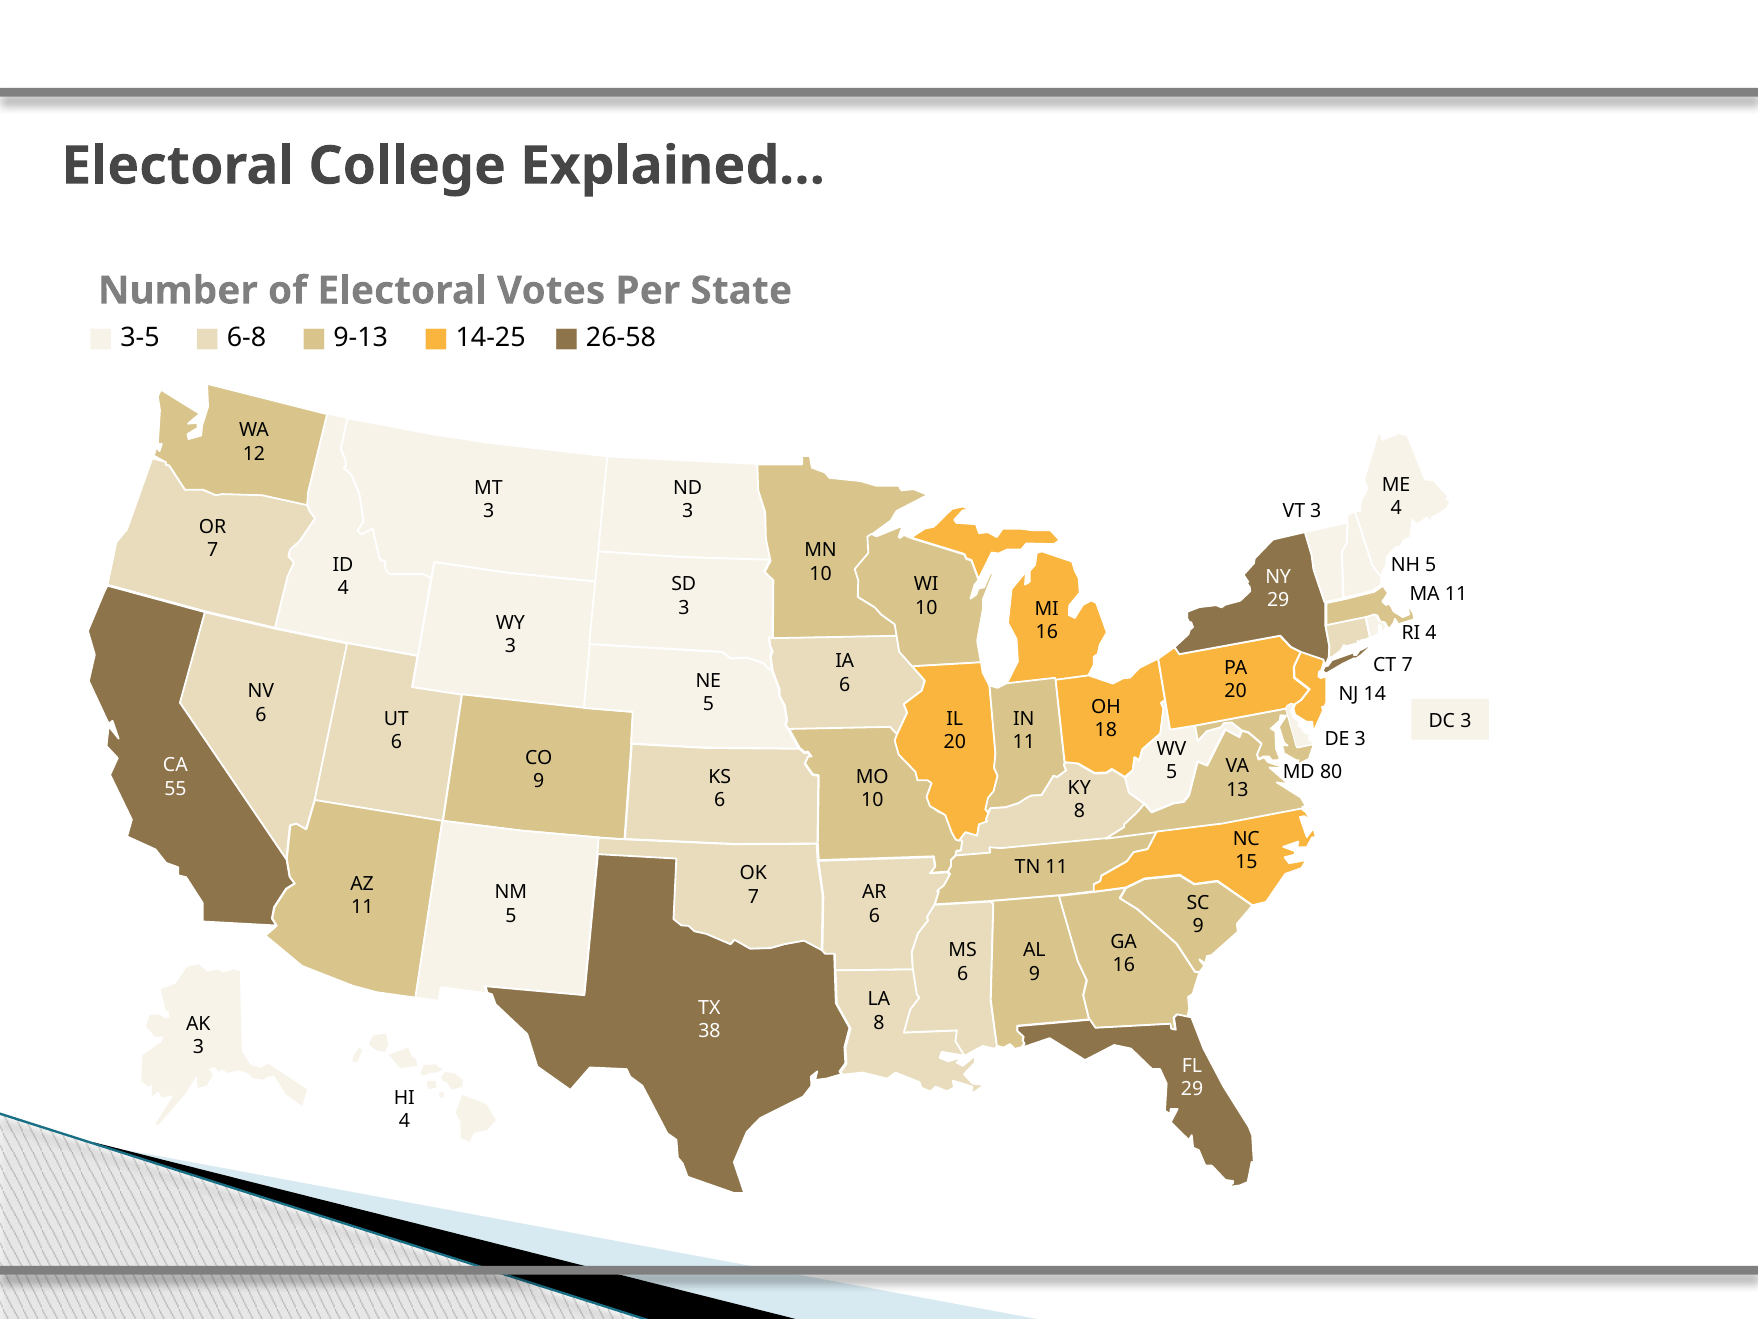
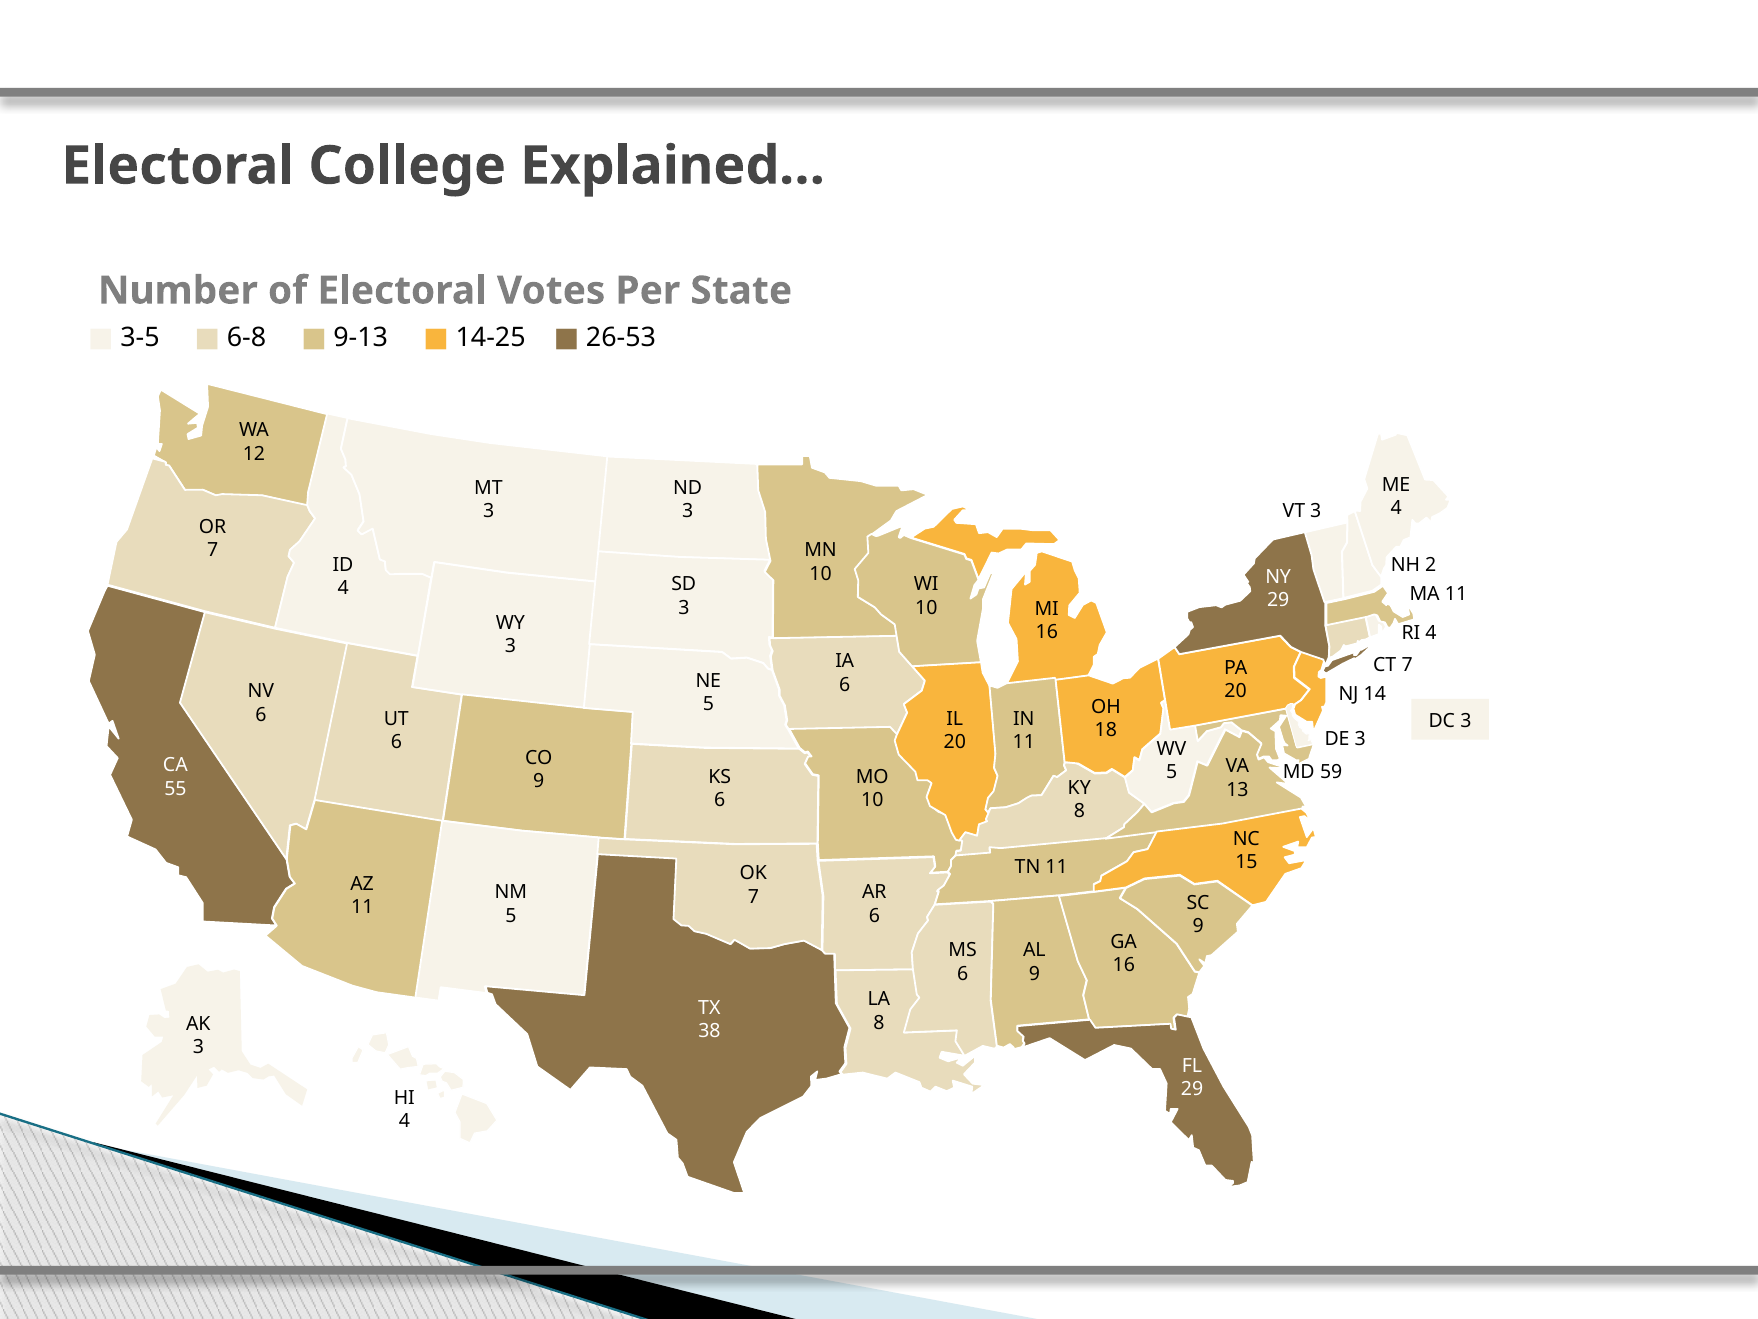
26-58: 26-58 -> 26-53
NH 5: 5 -> 2
80: 80 -> 59
